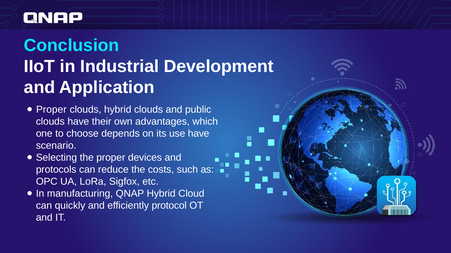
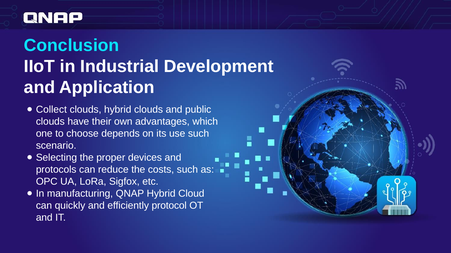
Proper at (51, 110): Proper -> Collect
use have: have -> such
